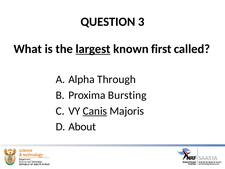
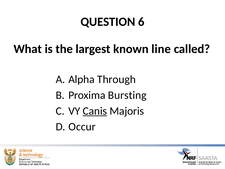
3: 3 -> 6
largest underline: present -> none
first: first -> line
About: About -> Occur
